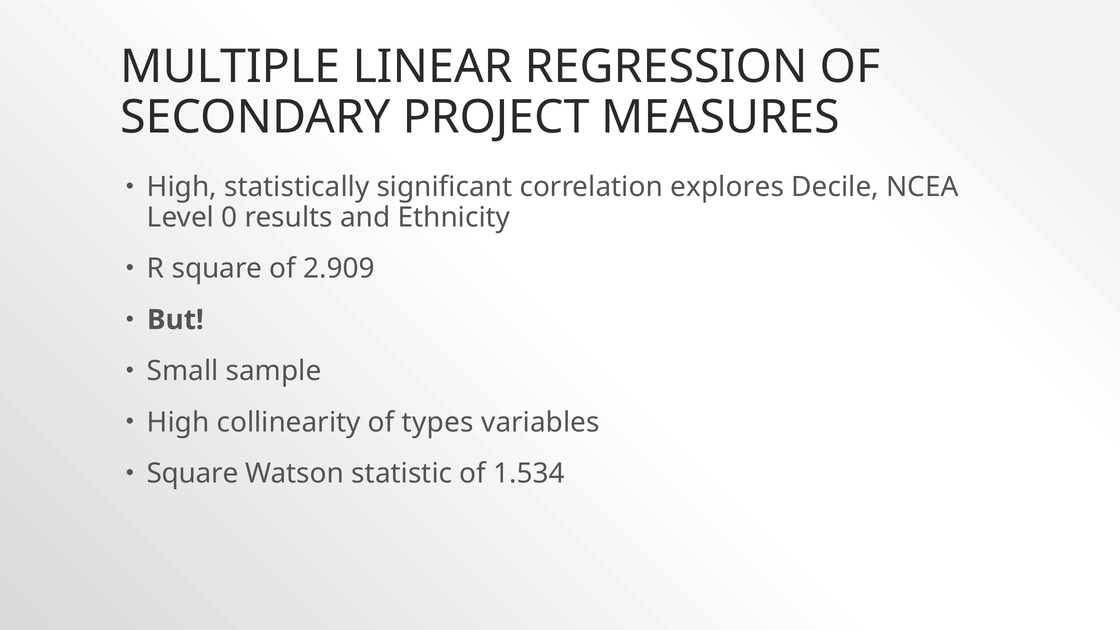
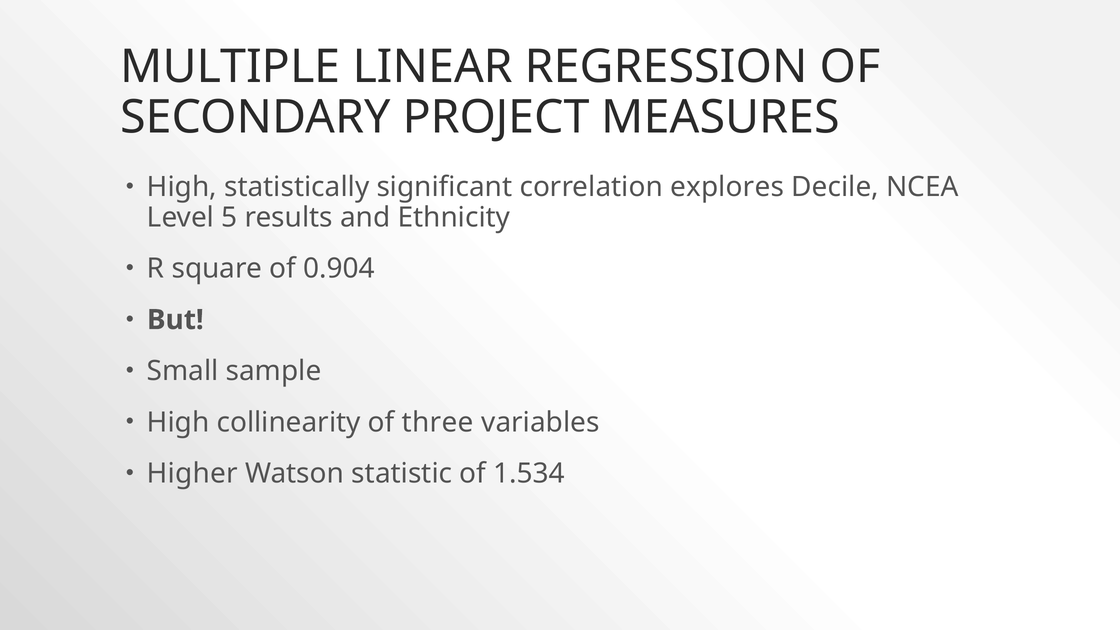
0: 0 -> 5
2.909: 2.909 -> 0.904
types: types -> three
Square at (193, 474): Square -> Higher
